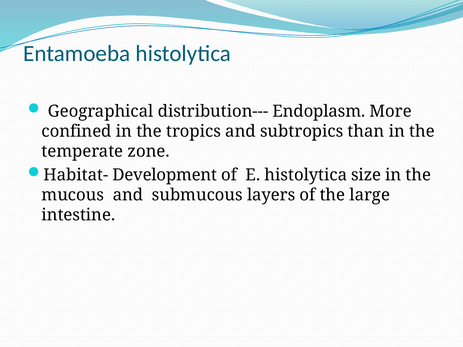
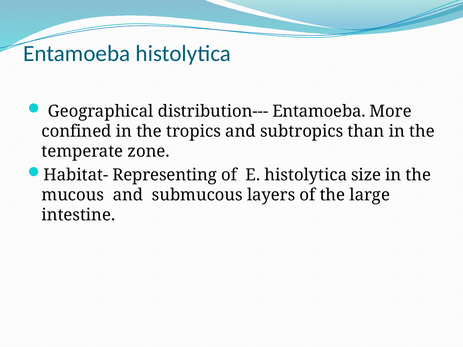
distribution--- Endoplasm: Endoplasm -> Entamoeba
Development: Development -> Representing
